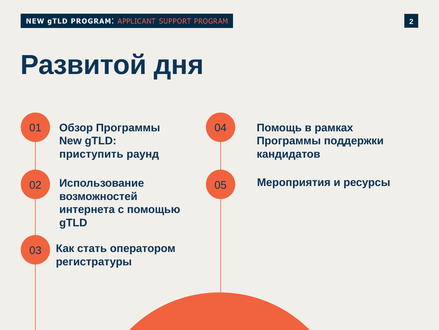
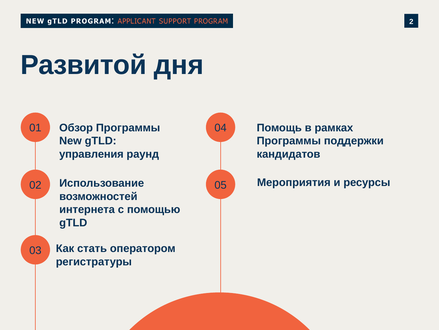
приступить: приступить -> управления
